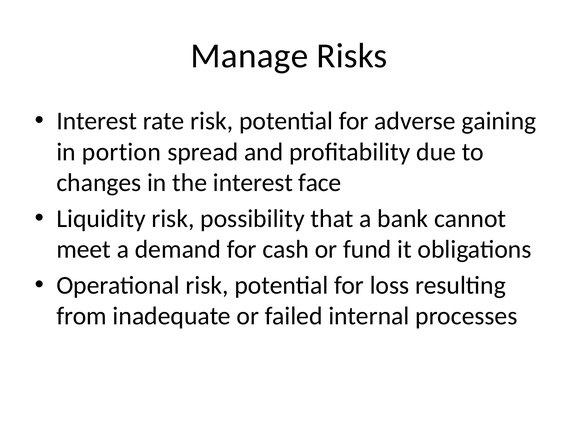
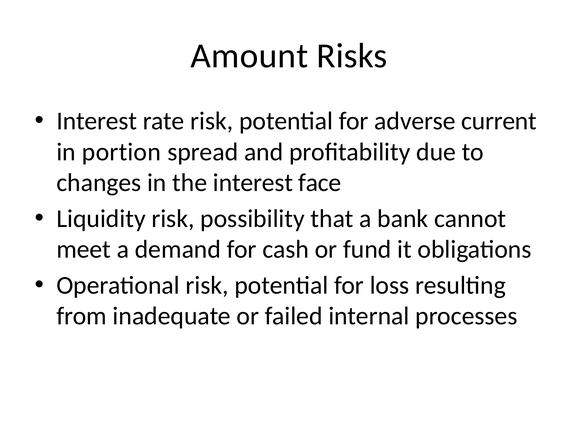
Manage: Manage -> Amount
gaining: gaining -> current
